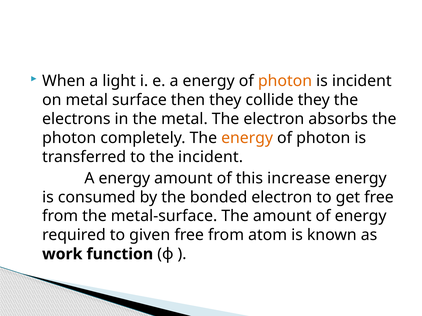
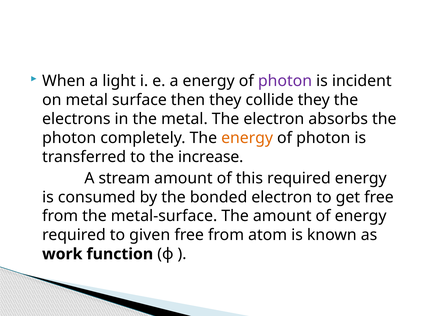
photon at (285, 81) colour: orange -> purple
the incident: incident -> increase
energy at (124, 178): energy -> stream
this increase: increase -> required
